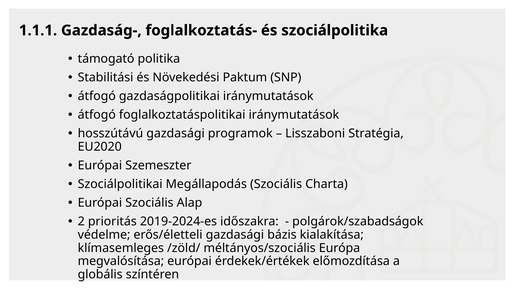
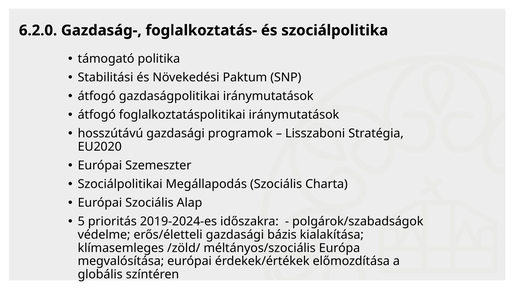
1.1.1: 1.1.1 -> 6.2.0
2: 2 -> 5
